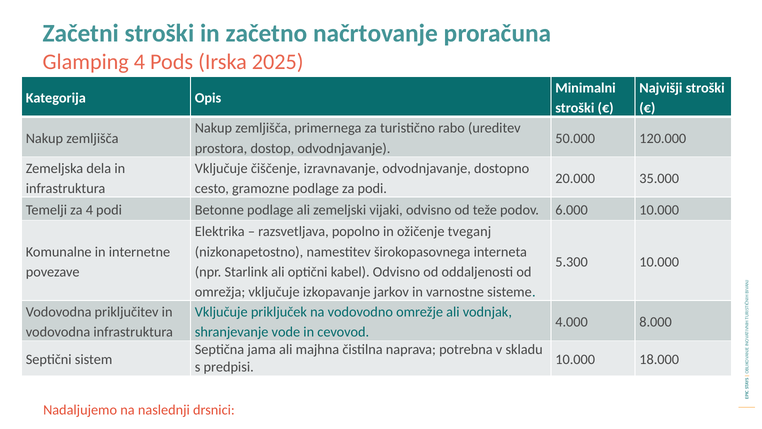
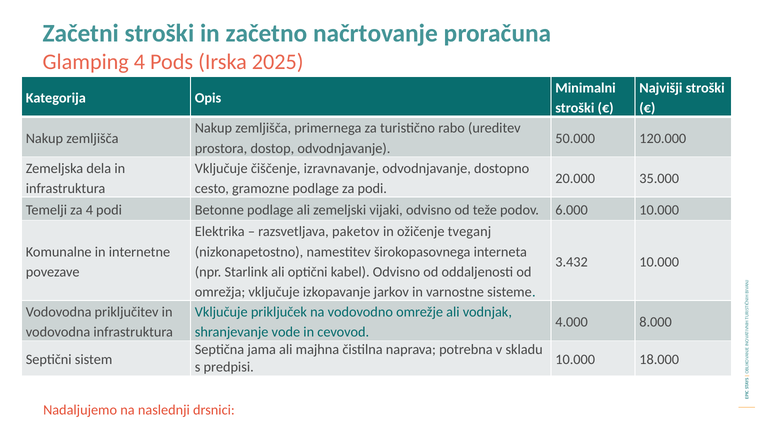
popolno: popolno -> paketov
5.300: 5.300 -> 3.432
